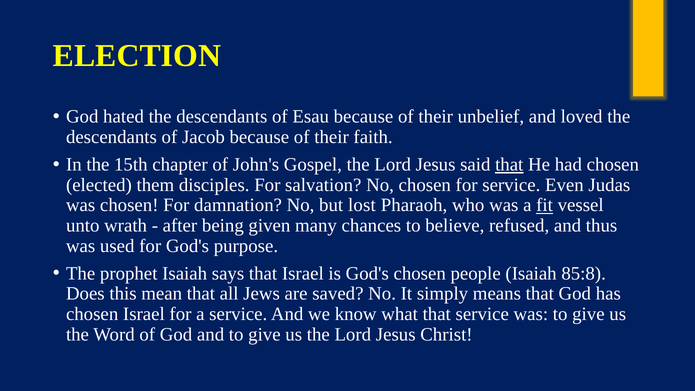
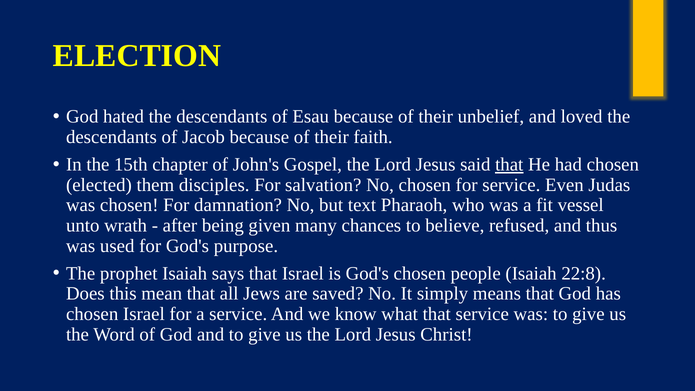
lost: lost -> text
fit underline: present -> none
85:8: 85:8 -> 22:8
